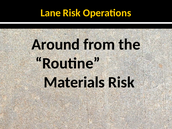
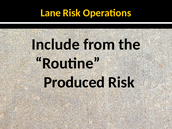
Around: Around -> Include
Materials: Materials -> Produced
